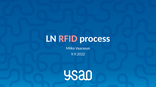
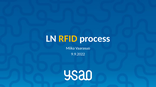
RFID colour: pink -> yellow
